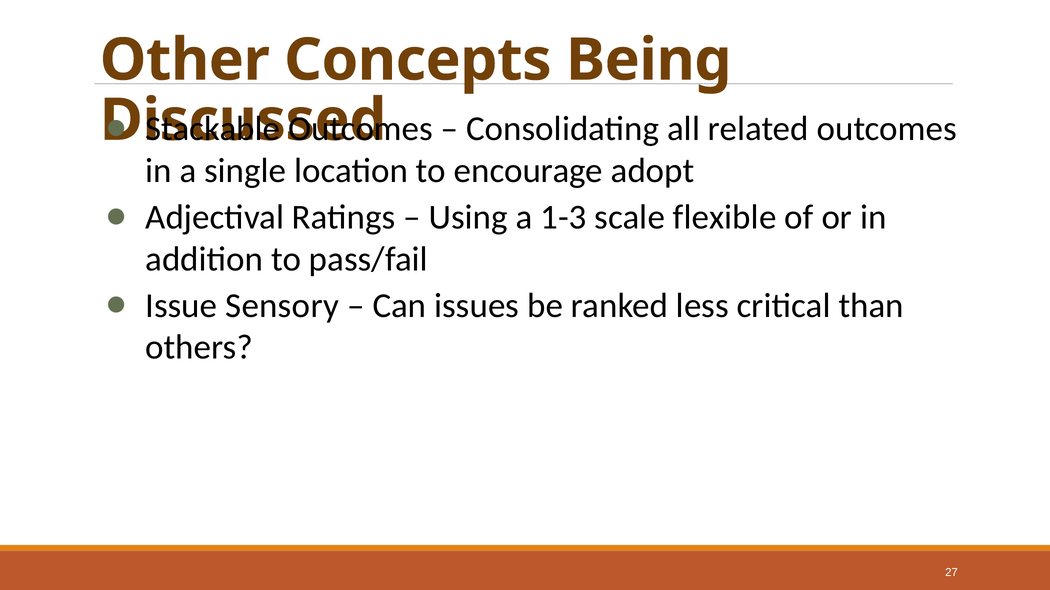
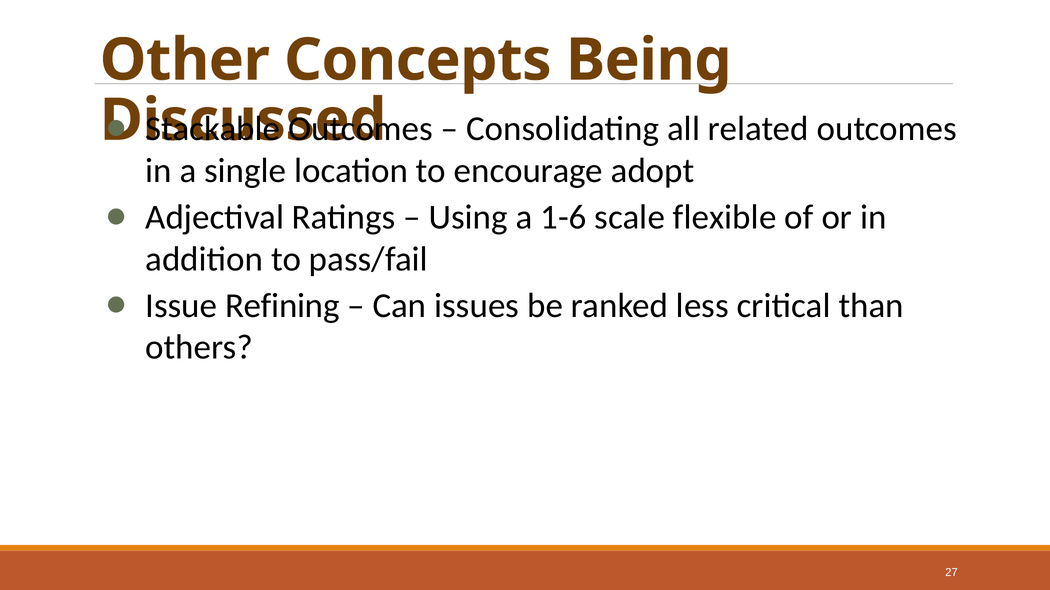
1-3: 1-3 -> 1-6
Sensory: Sensory -> Refining
